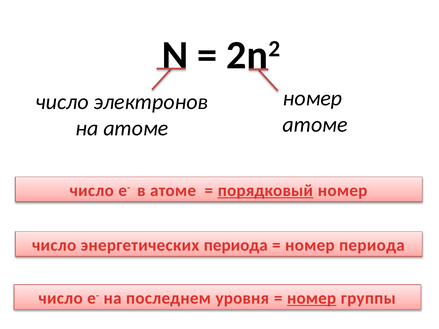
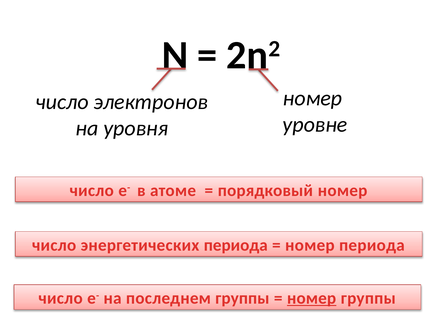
атоме at (315, 125): атоме -> уровне
на атоме: атоме -> уровня
порядковый underline: present -> none
последнем уровня: уровня -> группы
